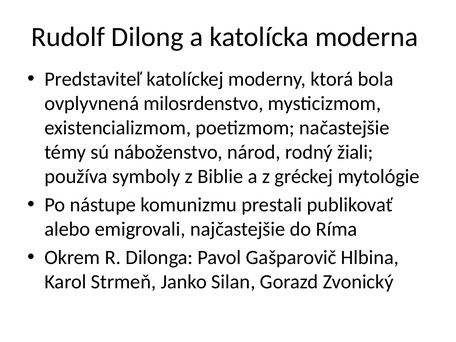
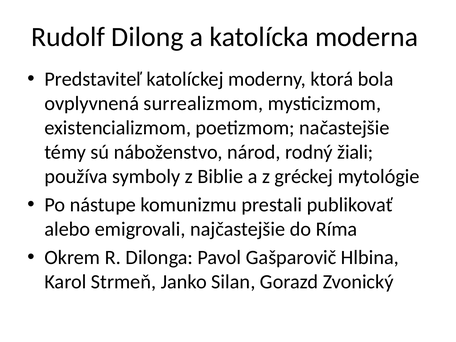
milosrdenstvo: milosrdenstvo -> surrealizmom
